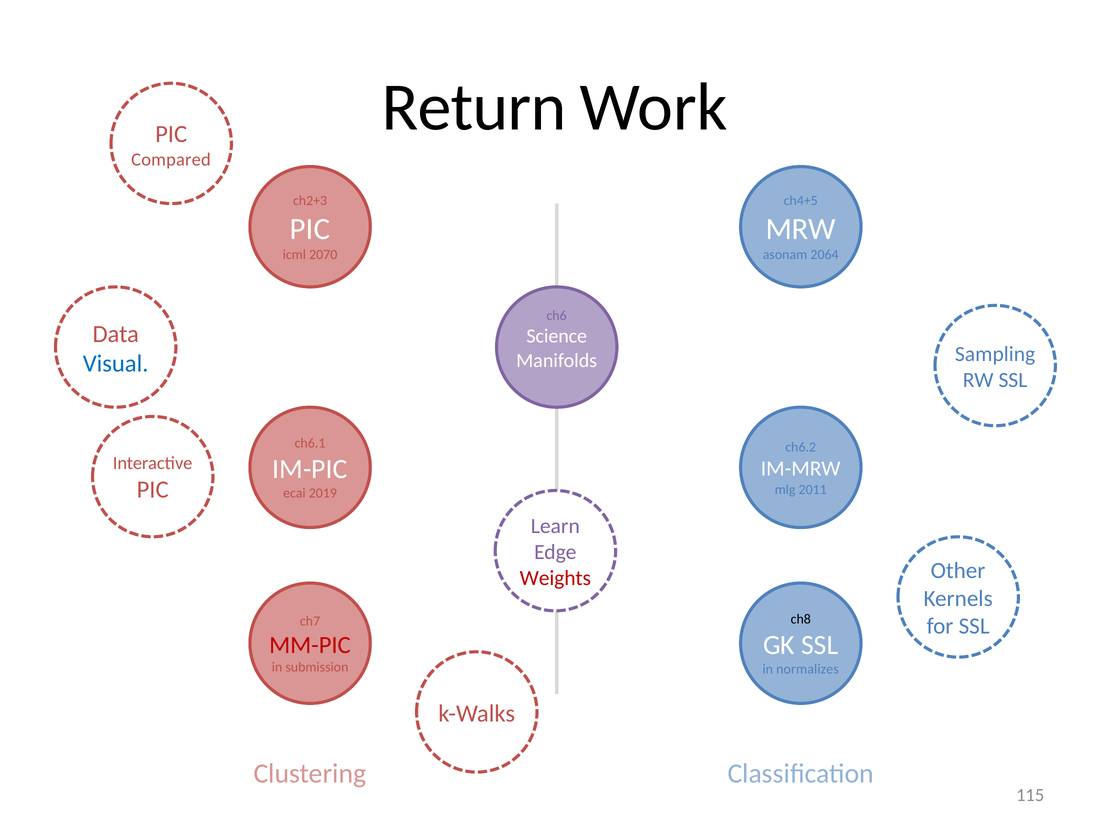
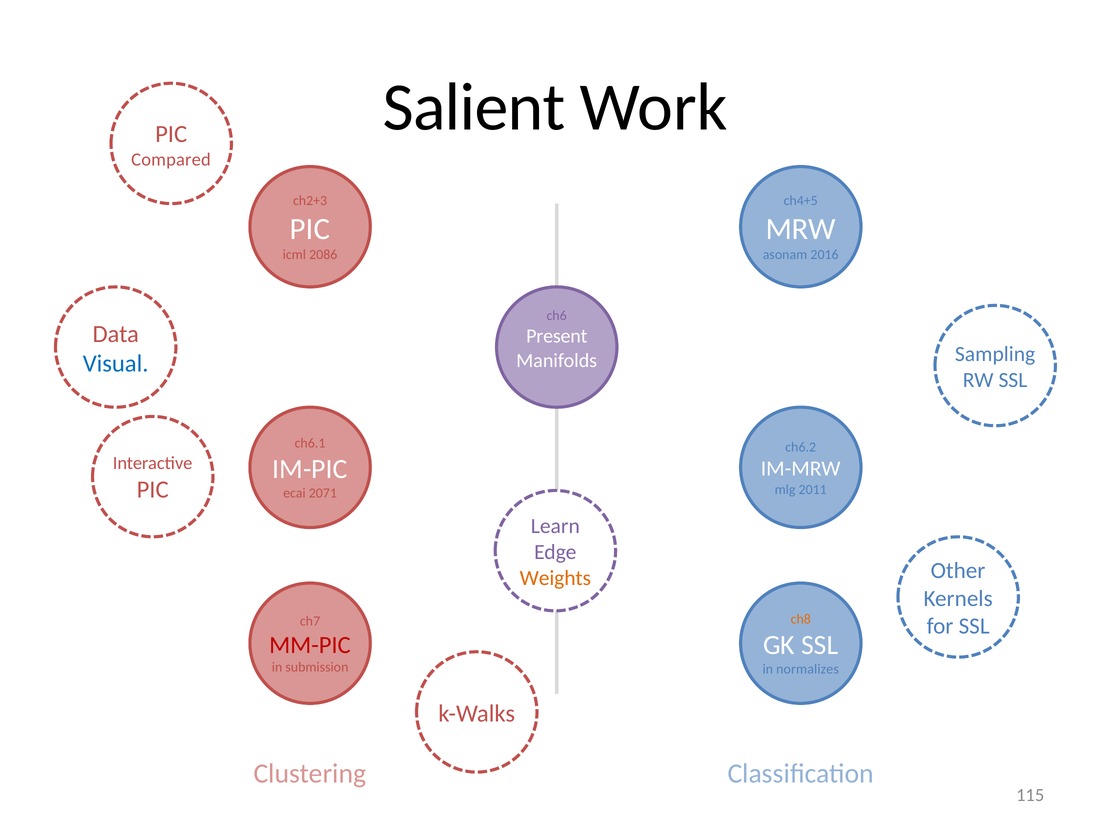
Return: Return -> Salient
2070: 2070 -> 2086
2064: 2064 -> 2016
Science: Science -> Present
2019: 2019 -> 2071
Weights colour: red -> orange
ch8 colour: black -> orange
